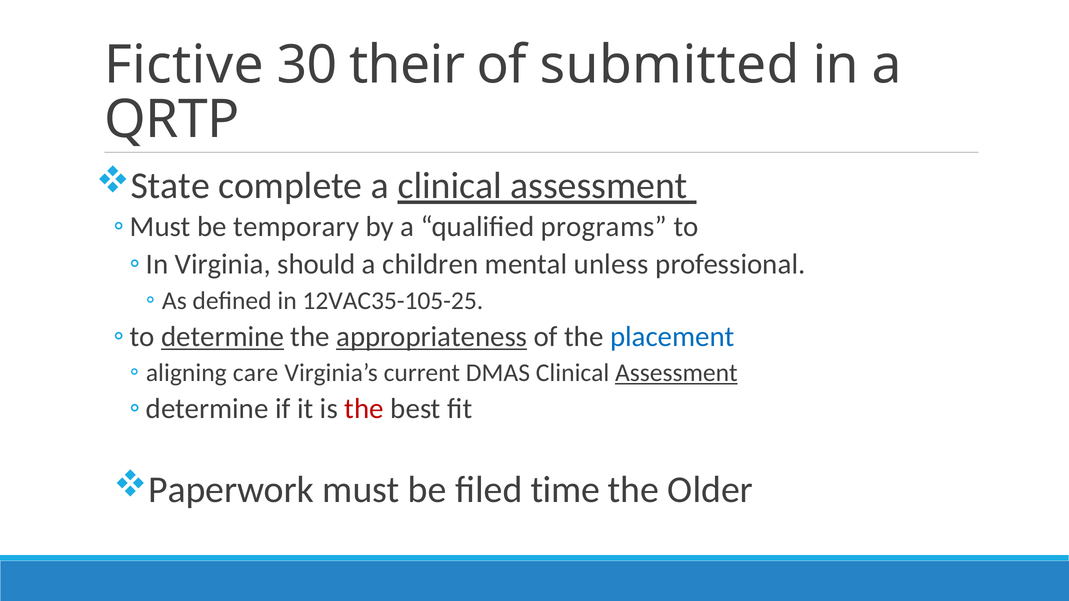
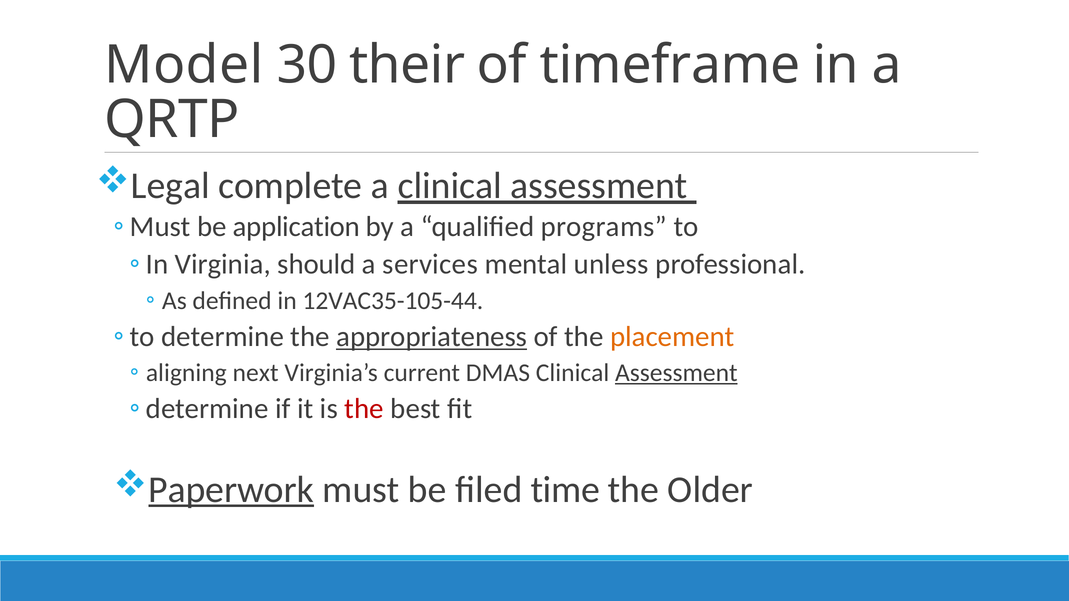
Fictive: Fictive -> Model
submitted: submitted -> timeframe
State: State -> Legal
temporary: temporary -> application
children: children -> services
12VAC35-105-25: 12VAC35-105-25 -> 12VAC35-105-44
determine underline: present -> none
placement colour: blue -> orange
care: care -> next
Paperwork underline: none -> present
